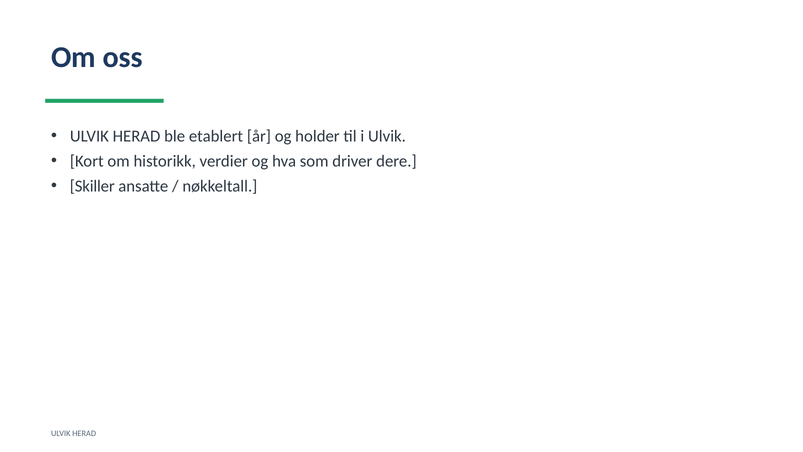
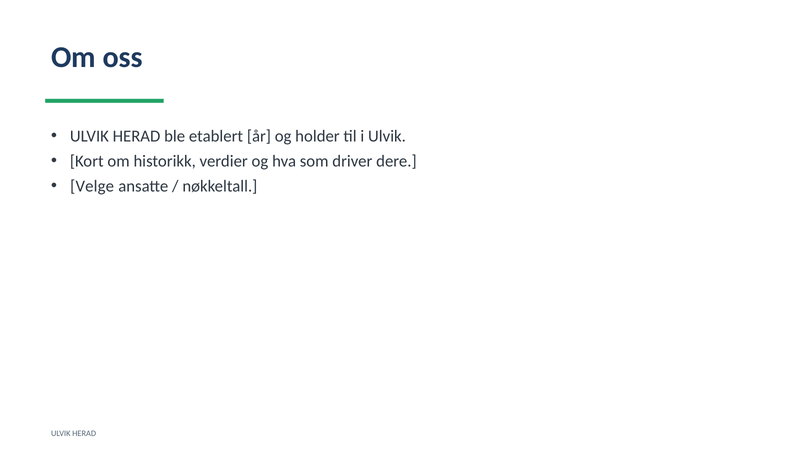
Skiller: Skiller -> Velge
